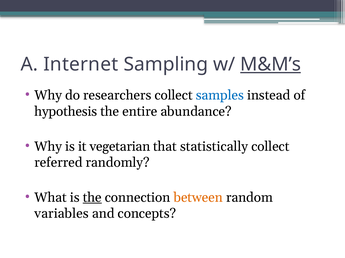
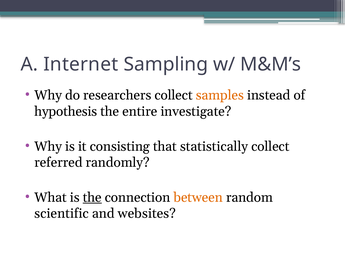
M&M’s underline: present -> none
samples colour: blue -> orange
abundance: abundance -> investigate
vegetarian: vegetarian -> consisting
variables: variables -> scientific
concepts: concepts -> websites
